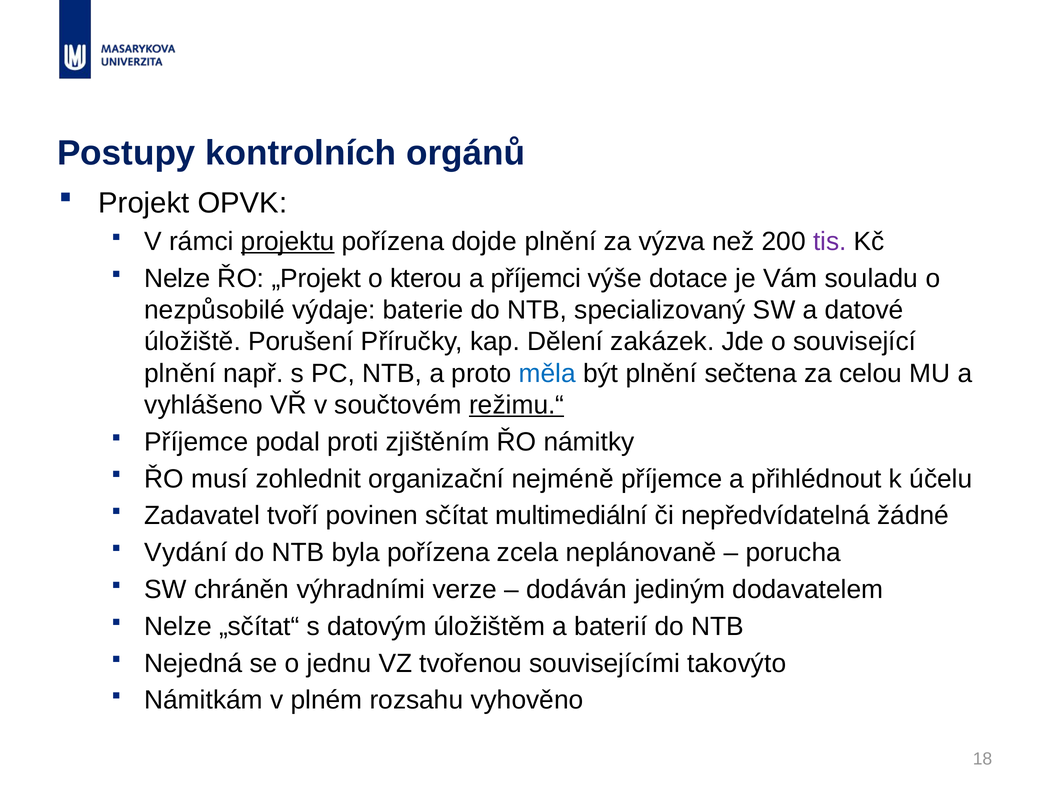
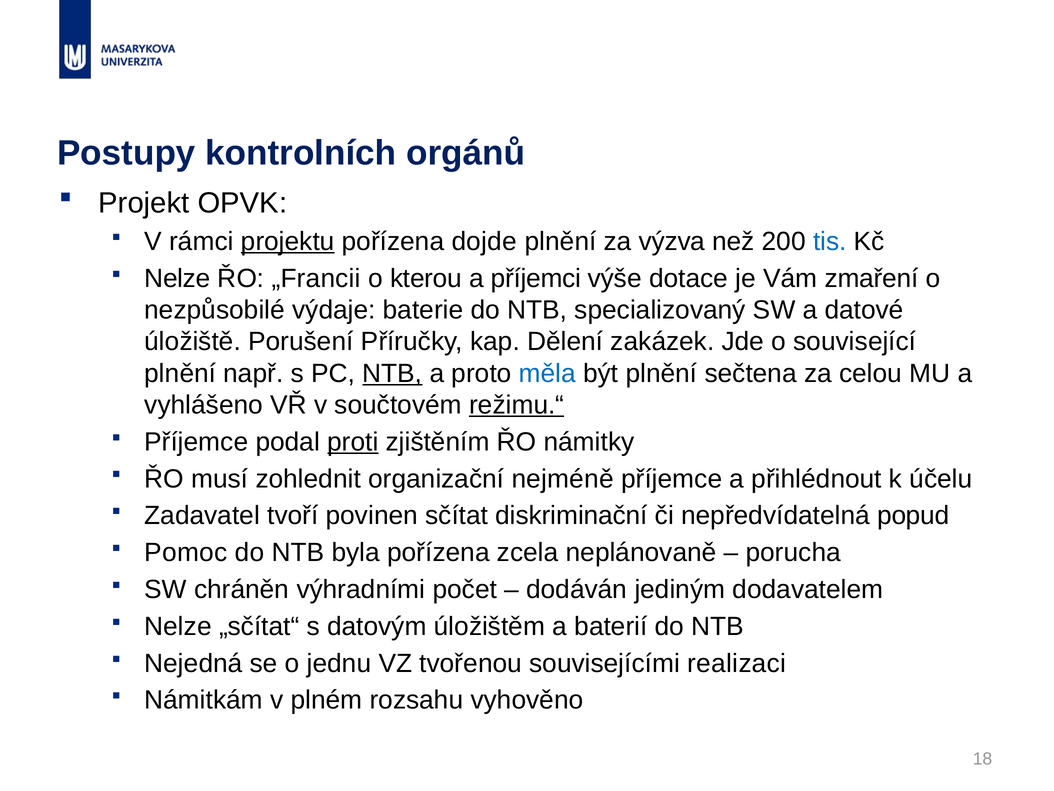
tis colour: purple -> blue
„Projekt: „Projekt -> „Francii
souladu: souladu -> zmaření
NTB at (392, 373) underline: none -> present
proti underline: none -> present
multimediální: multimediální -> diskriminační
žádné: žádné -> popud
Vydání: Vydání -> Pomoc
verze: verze -> počet
takovýto: takovýto -> realizaci
